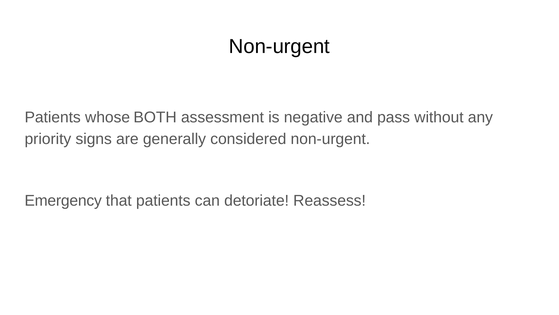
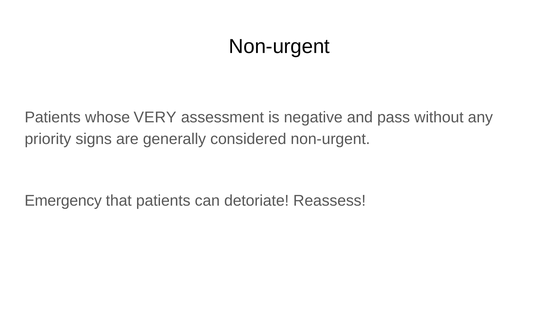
BOTH: BOTH -> VERY
